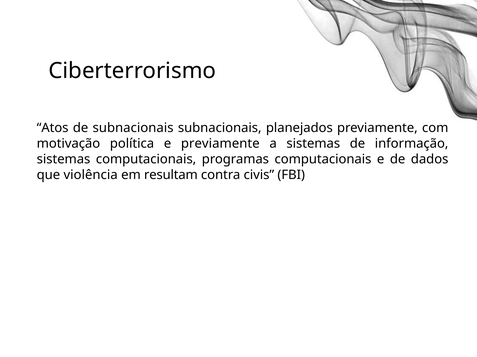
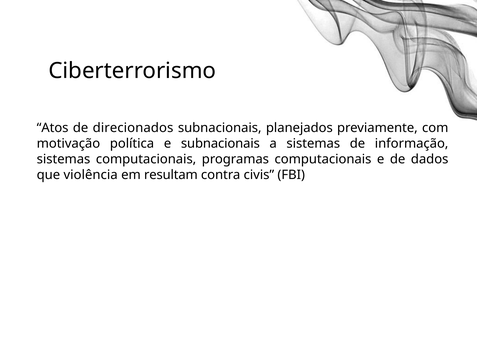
de subnacionais: subnacionais -> direcionados
e previamente: previamente -> subnacionais
